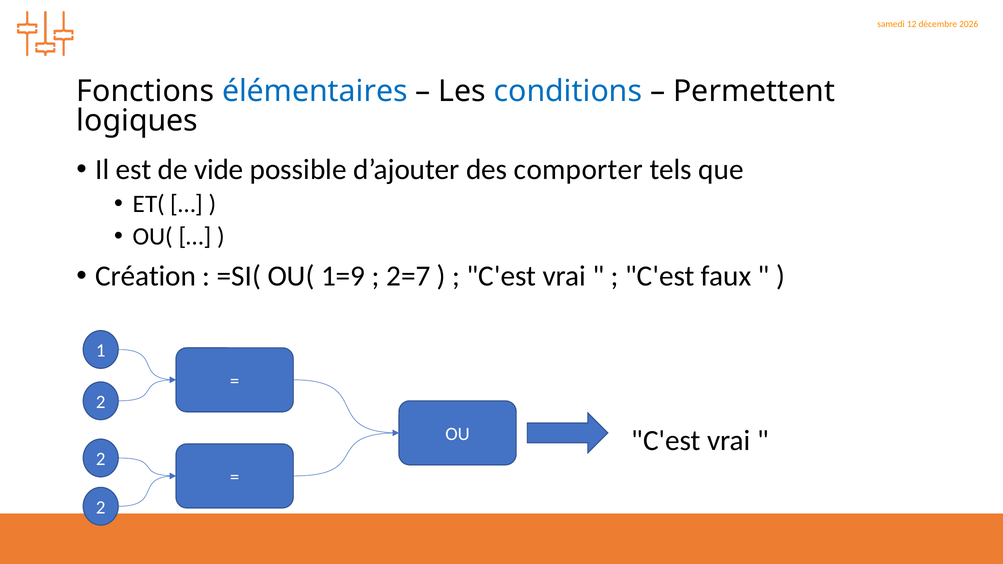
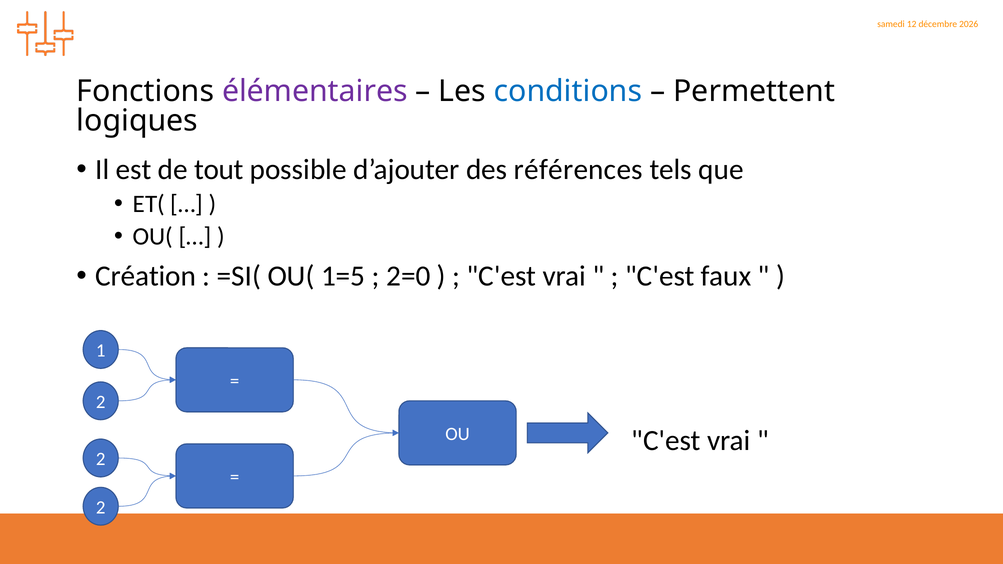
élémentaires colour: blue -> purple
vide: vide -> tout
comporter: comporter -> références
1=9: 1=9 -> 1=5
2=7: 2=7 -> 2=0
